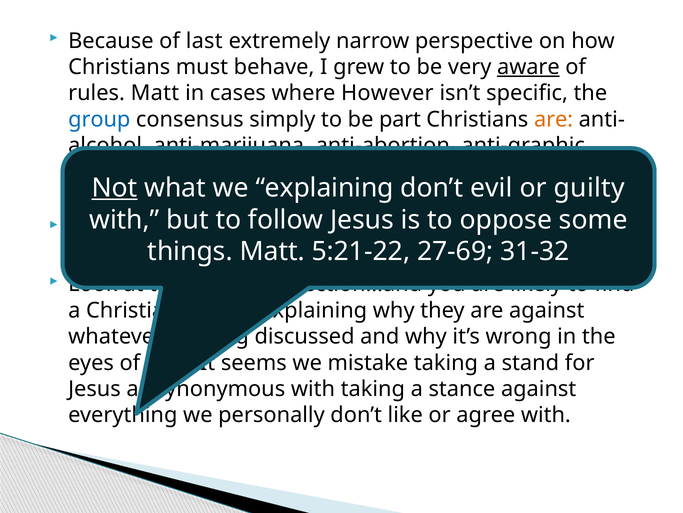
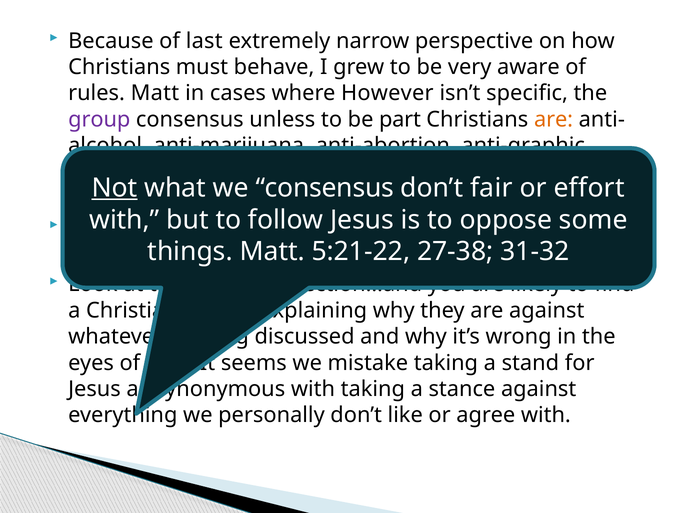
aware underline: present -> none
group colour: blue -> purple
simply: simply -> unless
explaining at (325, 188): explaining -> consensus
evil: evil -> fair
guilty: guilty -> effort
27-69: 27-69 -> 27-38
